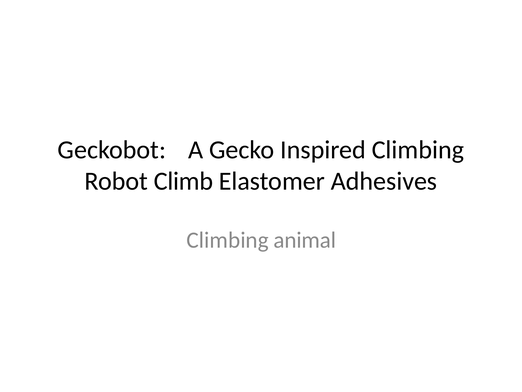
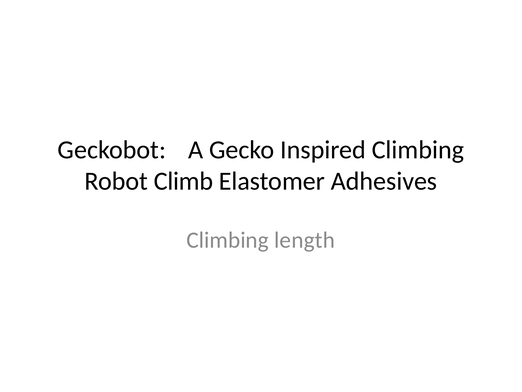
animal: animal -> length
